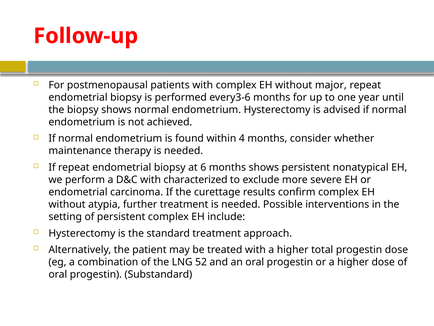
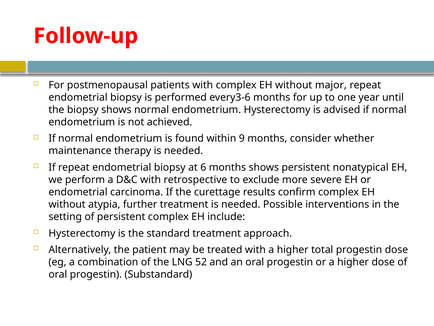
4: 4 -> 9
characterized: characterized -> retrospective
